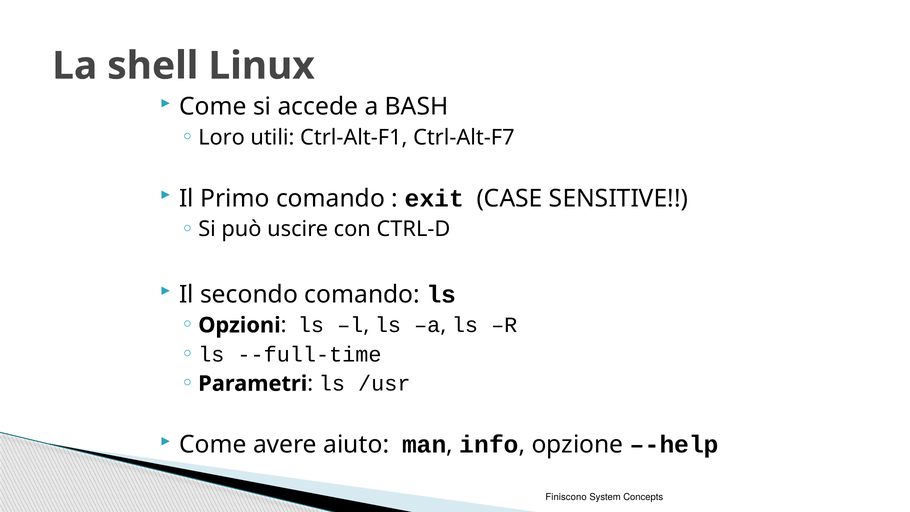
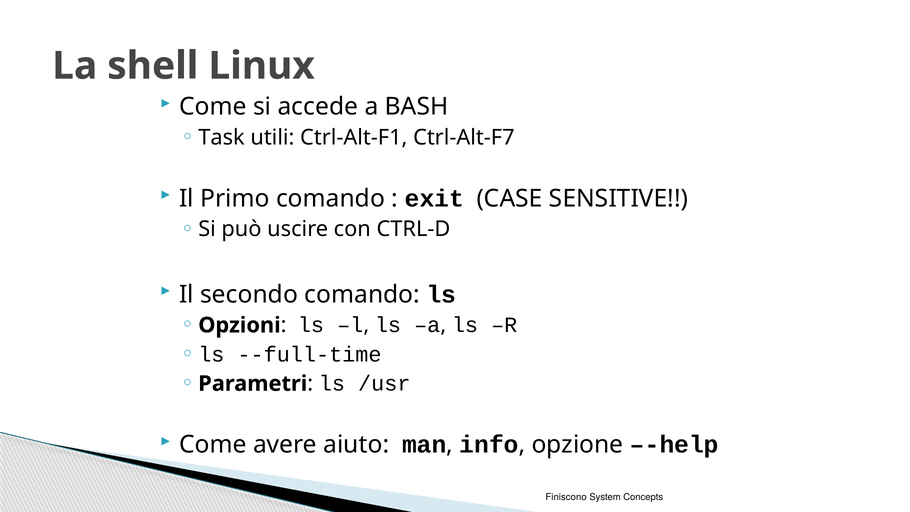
Loro: Loro -> Task
